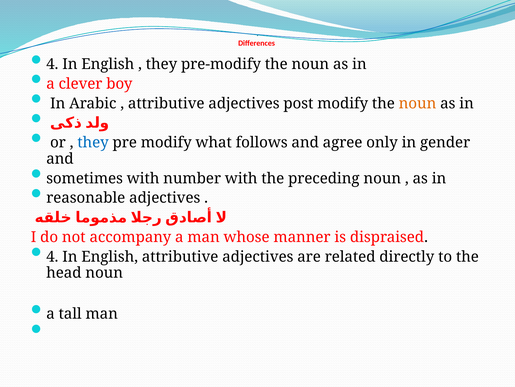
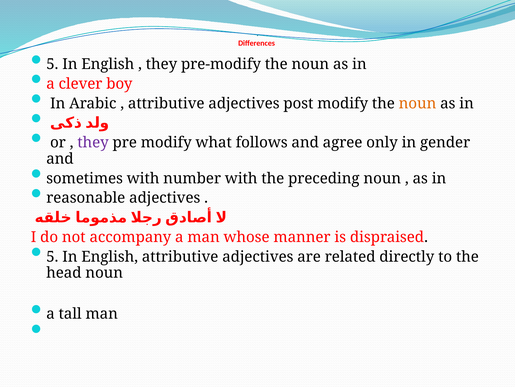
4 at (52, 64): 4 -> 5
they at (93, 142) colour: blue -> purple
4 at (52, 256): 4 -> 5
